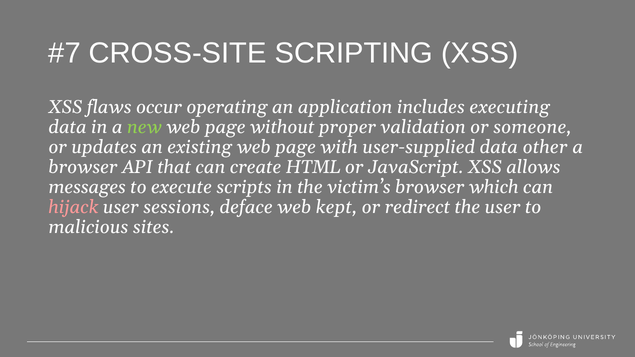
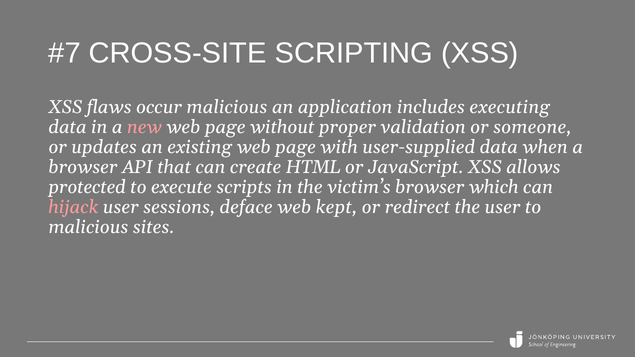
occur operating: operating -> malicious
new colour: light green -> pink
other: other -> when
messages: messages -> protected
